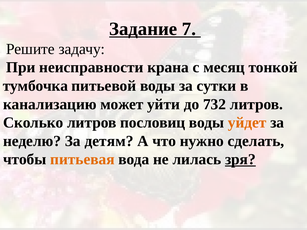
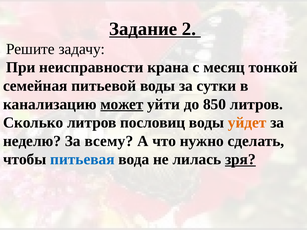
7: 7 -> 2
тумбочка: тумбочка -> семейная
может underline: none -> present
732: 732 -> 850
детям: детям -> всему
питьевая colour: orange -> blue
